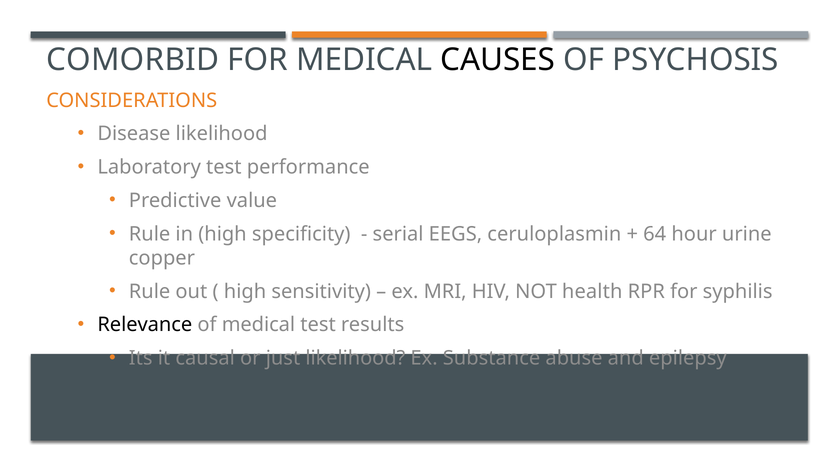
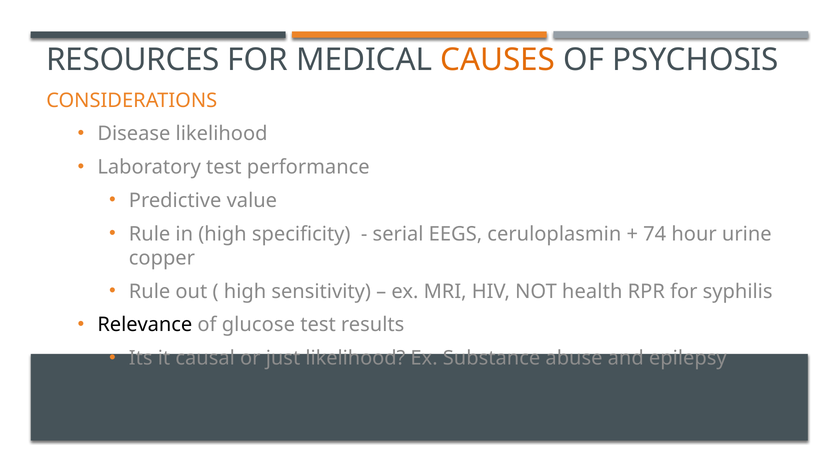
COMORBID: COMORBID -> RESOURCES
CAUSES colour: black -> orange
64: 64 -> 74
of medical: medical -> glucose
